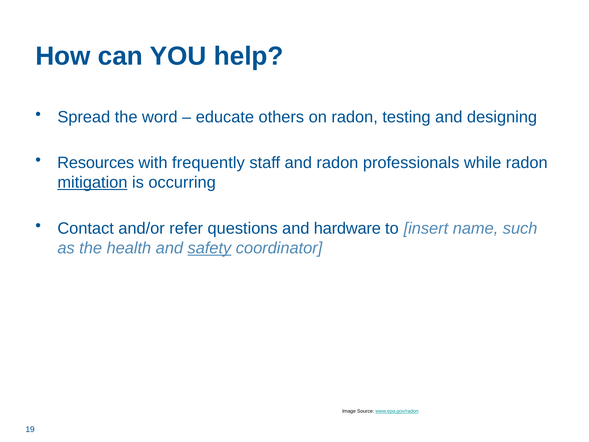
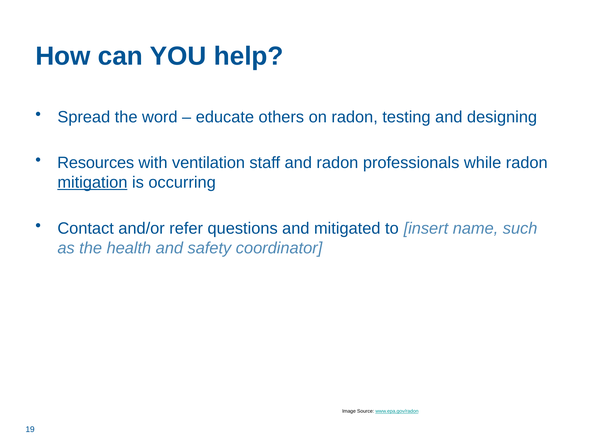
frequently: frequently -> ventilation
hardware: hardware -> mitigated
safety underline: present -> none
